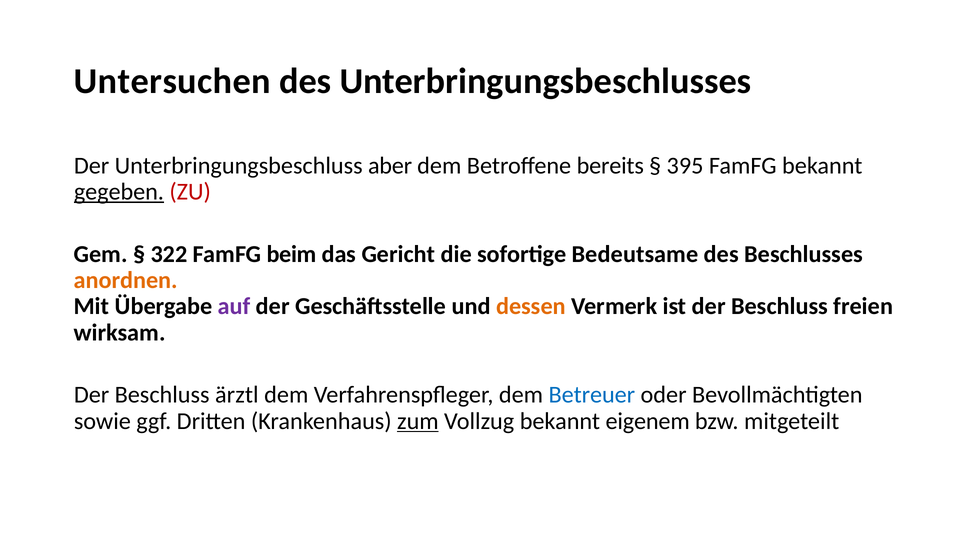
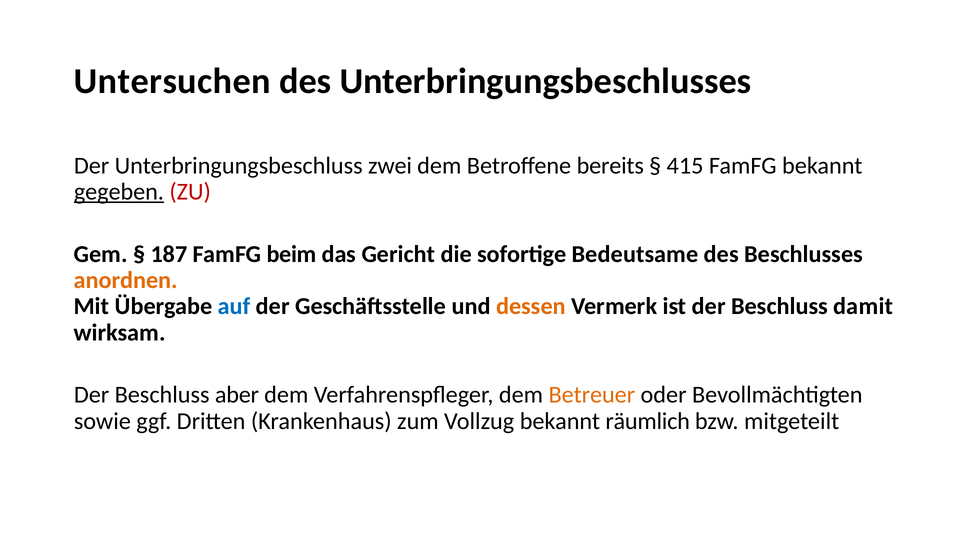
aber: aber -> zwei
395: 395 -> 415
322: 322 -> 187
auf colour: purple -> blue
freien: freien -> damit
ärztl: ärztl -> aber
Betreuer colour: blue -> orange
zum underline: present -> none
eigenem: eigenem -> räumlich
